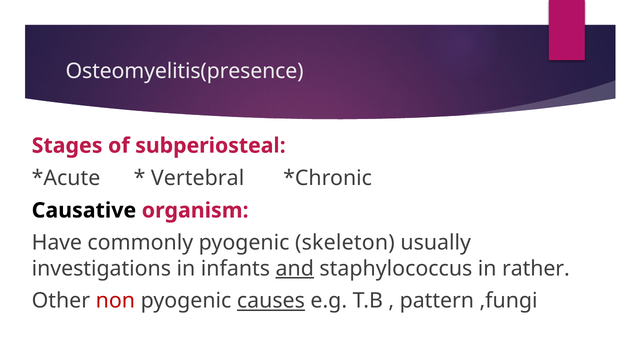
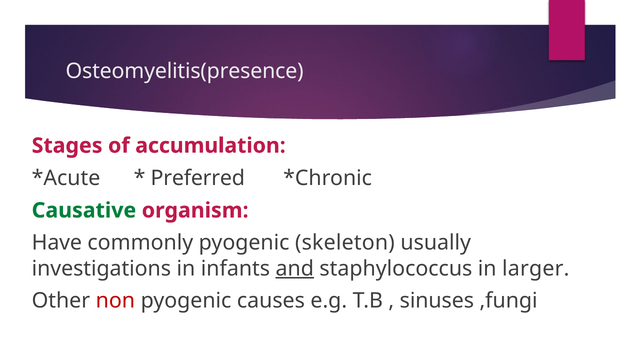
subperiosteal: subperiosteal -> accumulation
Vertebral: Vertebral -> Preferred
Causative colour: black -> green
rather: rather -> larger
causes underline: present -> none
pattern: pattern -> sinuses
